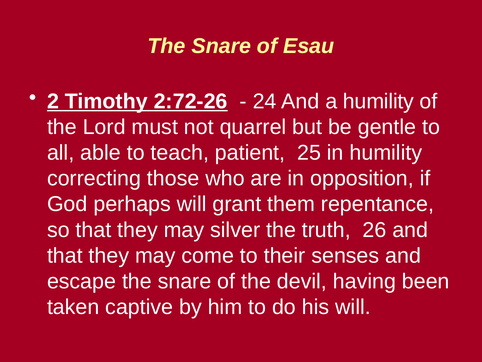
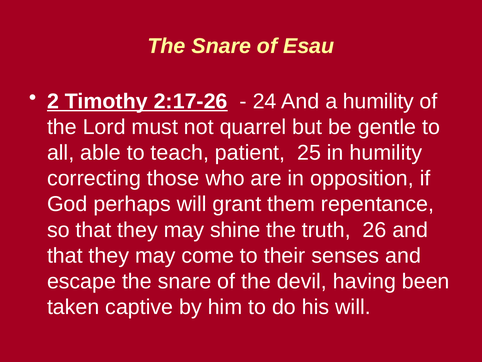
2:72-26: 2:72-26 -> 2:17-26
silver: silver -> shine
